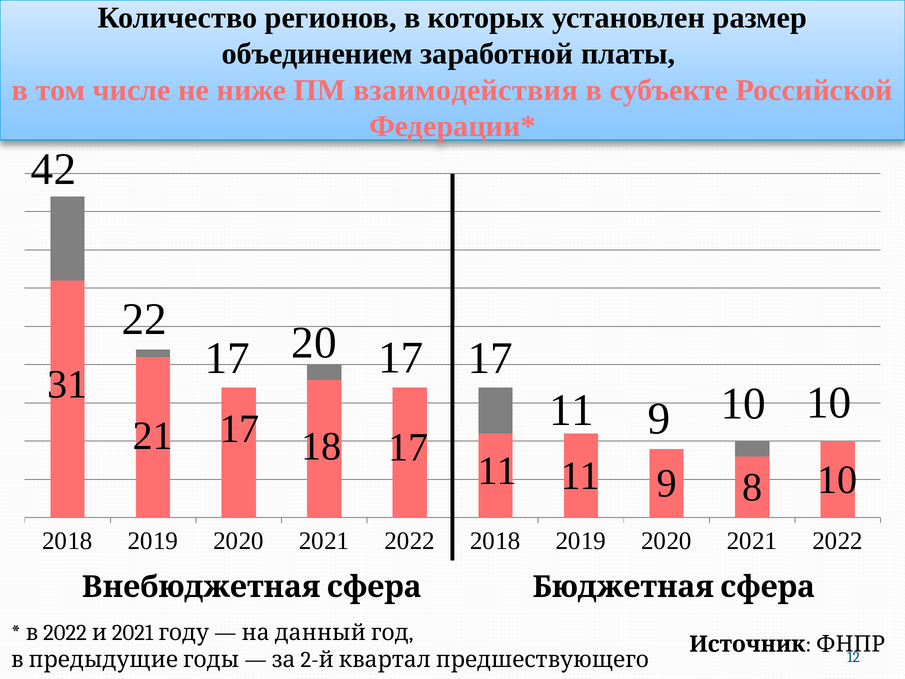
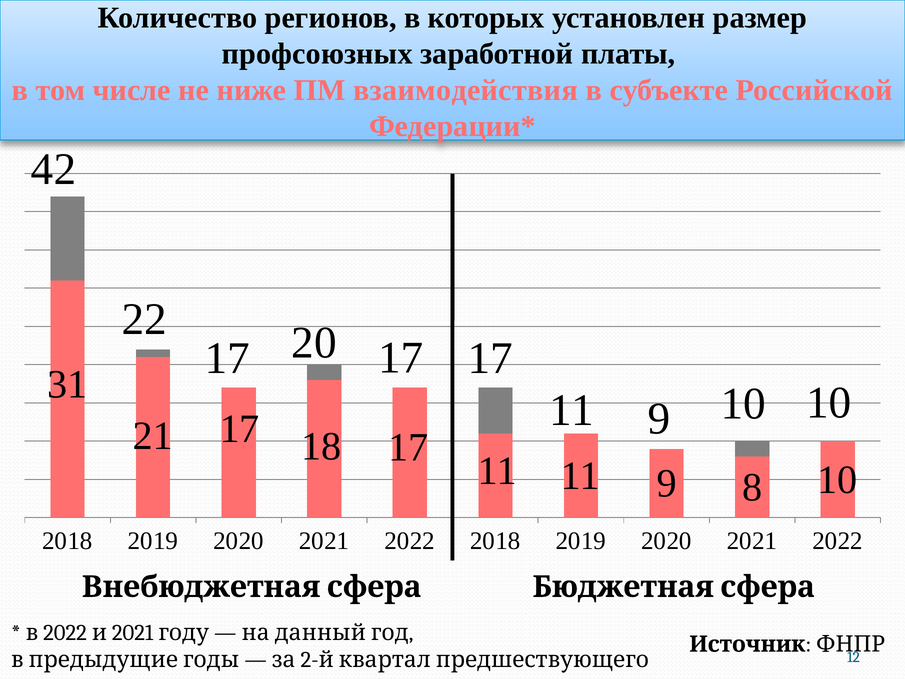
объединением: объединением -> профсоюзных
